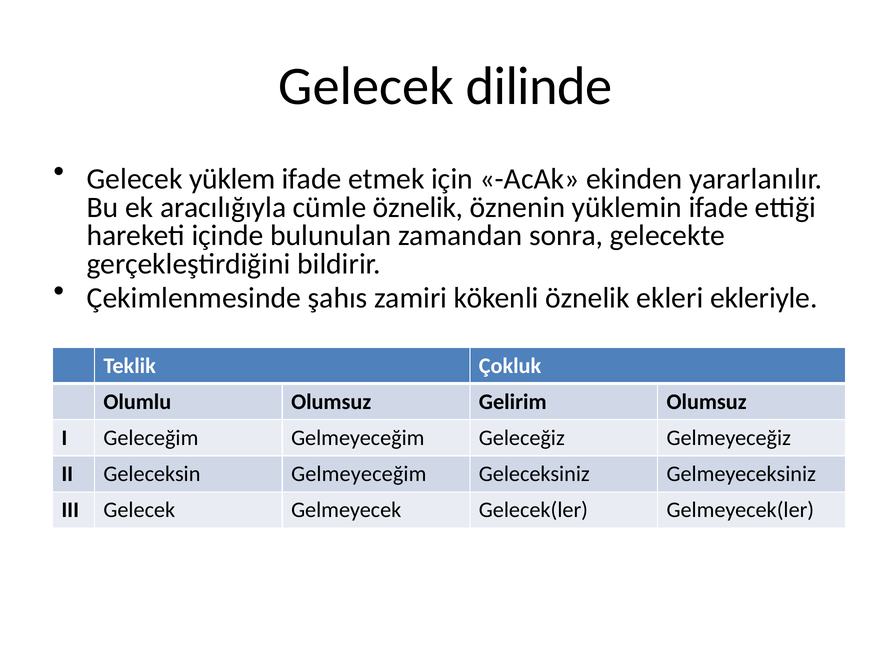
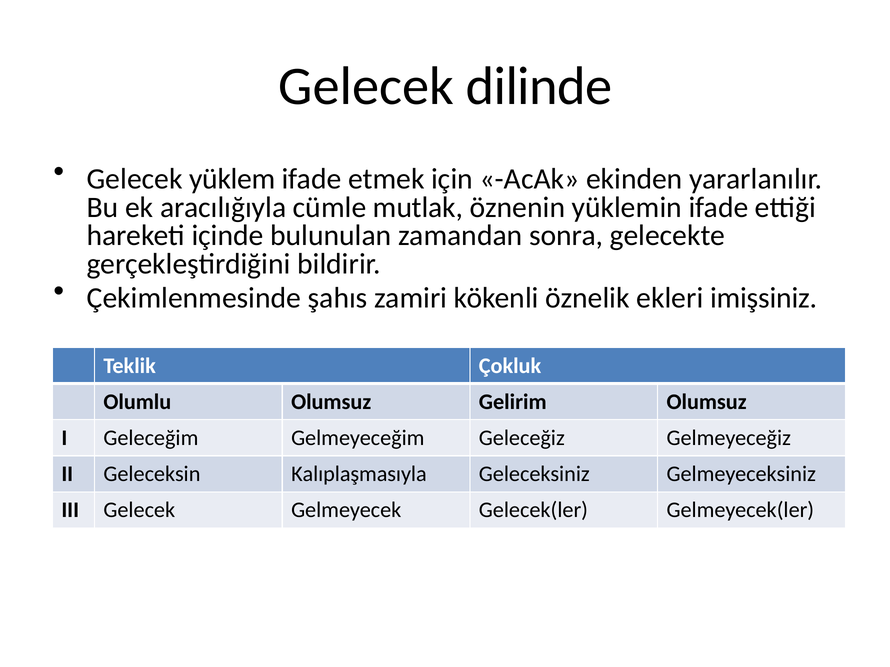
cümle öznelik: öznelik -> mutlak
ekleriyle: ekleriyle -> imişsiniz
Geleceksin Gelmeyeceğim: Gelmeyeceğim -> Kalıplaşmasıyla
